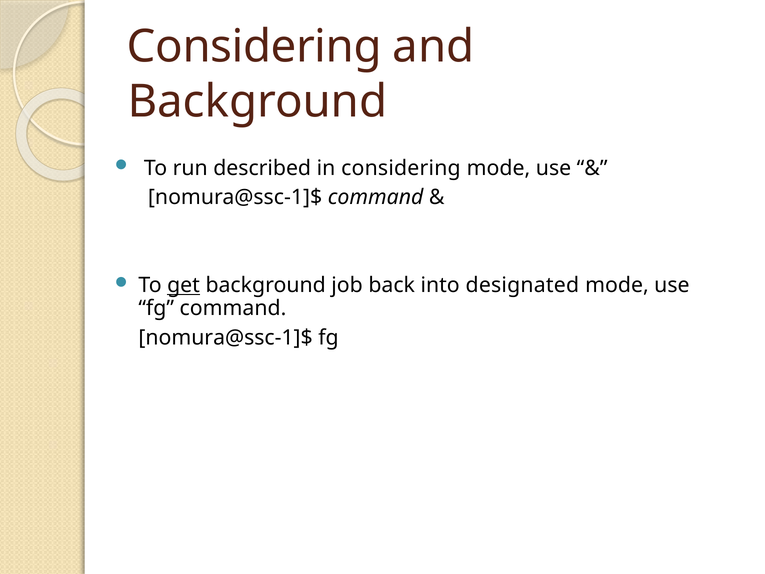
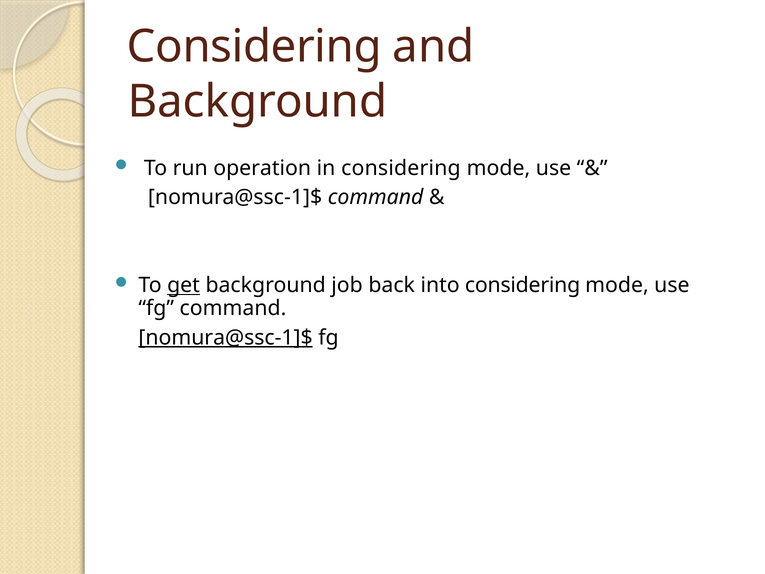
described: described -> operation
into designated: designated -> considering
nomura@ssc-1]$ at (226, 338) underline: none -> present
